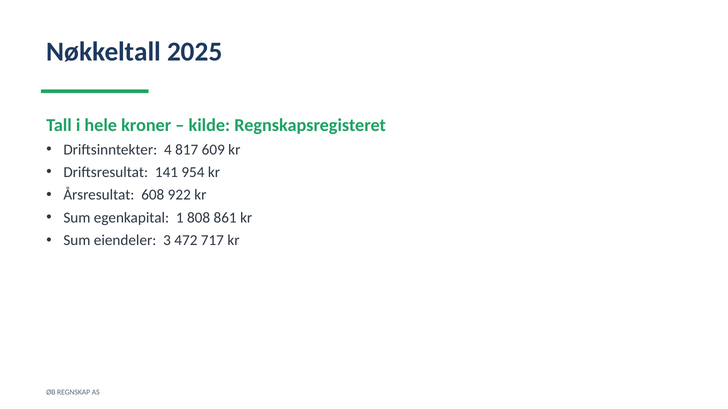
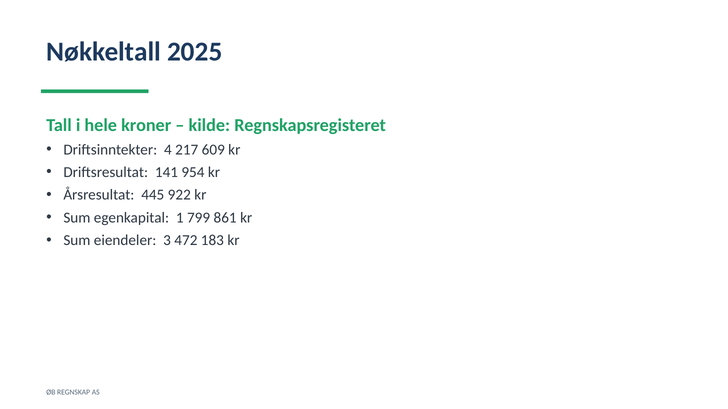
817: 817 -> 217
608: 608 -> 445
808: 808 -> 799
717: 717 -> 183
